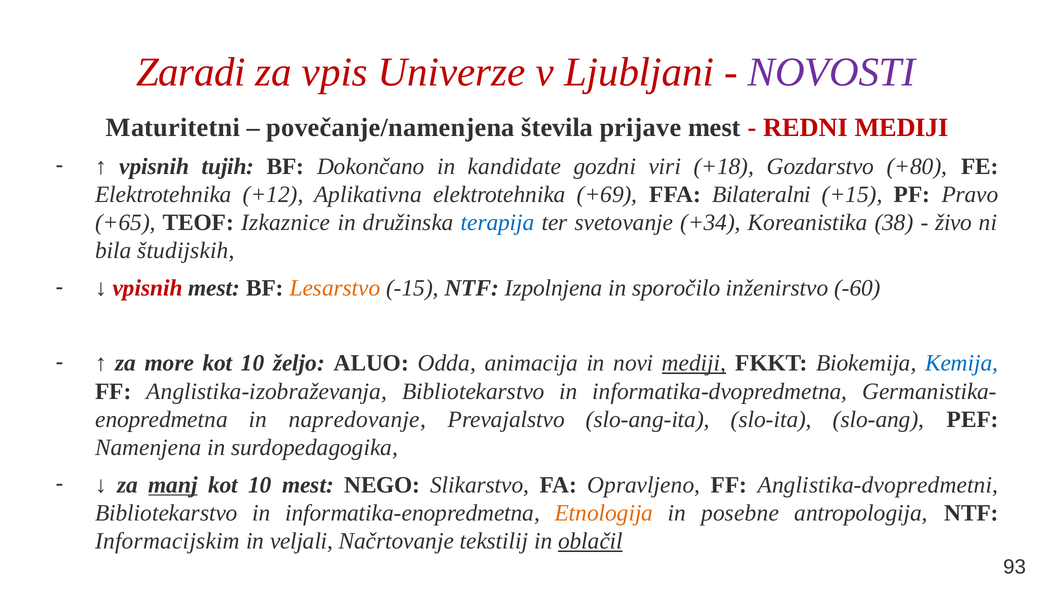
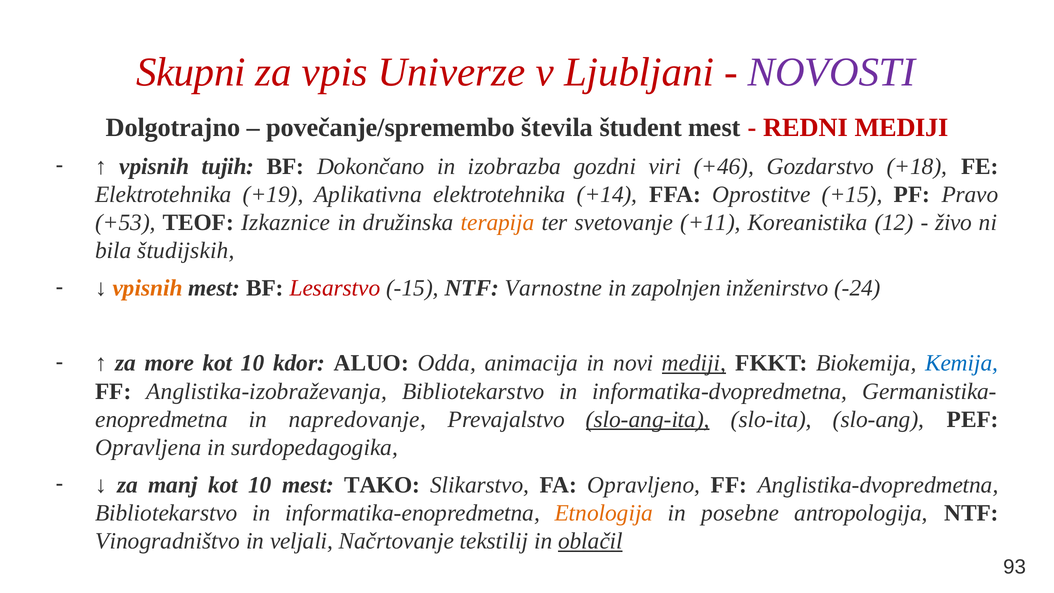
Zaradi: Zaradi -> Skupni
Maturitetni: Maturitetni -> Dolgotrajno
povečanje/namenjena: povečanje/namenjena -> povečanje/spremembo
prijave: prijave -> študent
kandidate: kandidate -> izobrazba
+18: +18 -> +46
+80: +80 -> +18
+12: +12 -> +19
+69: +69 -> +14
Bilateralni: Bilateralni -> Oprostitve
+65: +65 -> +53
terapija colour: blue -> orange
+34: +34 -> +11
38: 38 -> 12
vpisnih at (148, 288) colour: red -> orange
Lesarstvo colour: orange -> red
Izpolnjena: Izpolnjena -> Varnostne
sporočilo: sporočilo -> zapolnjen
-60: -60 -> -24
željo: željo -> kdor
slo-ang-ita underline: none -> present
Namenjena: Namenjena -> Opravljena
manj underline: present -> none
NEGO: NEGO -> TAKO
Anglistika-dvopredmetni: Anglistika-dvopredmetni -> Anglistika-dvopredmetna
Informacijskim: Informacijskim -> Vinogradništvo
